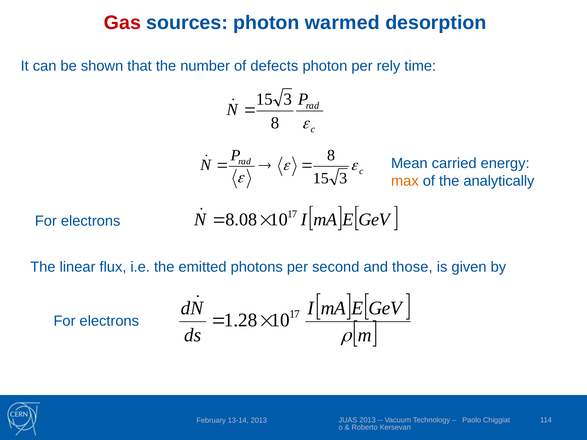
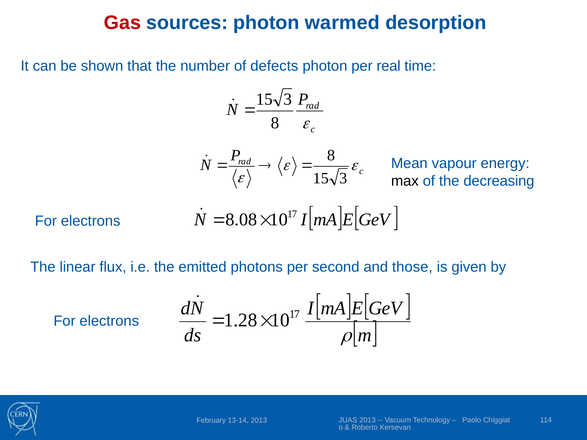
rely: rely -> real
carried: carried -> vapour
max colour: orange -> black
analytically: analytically -> decreasing
